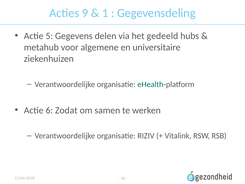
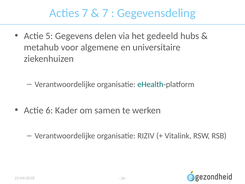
Acties 9: 9 -> 7
1 at (105, 13): 1 -> 7
Zodat: Zodat -> Kader
